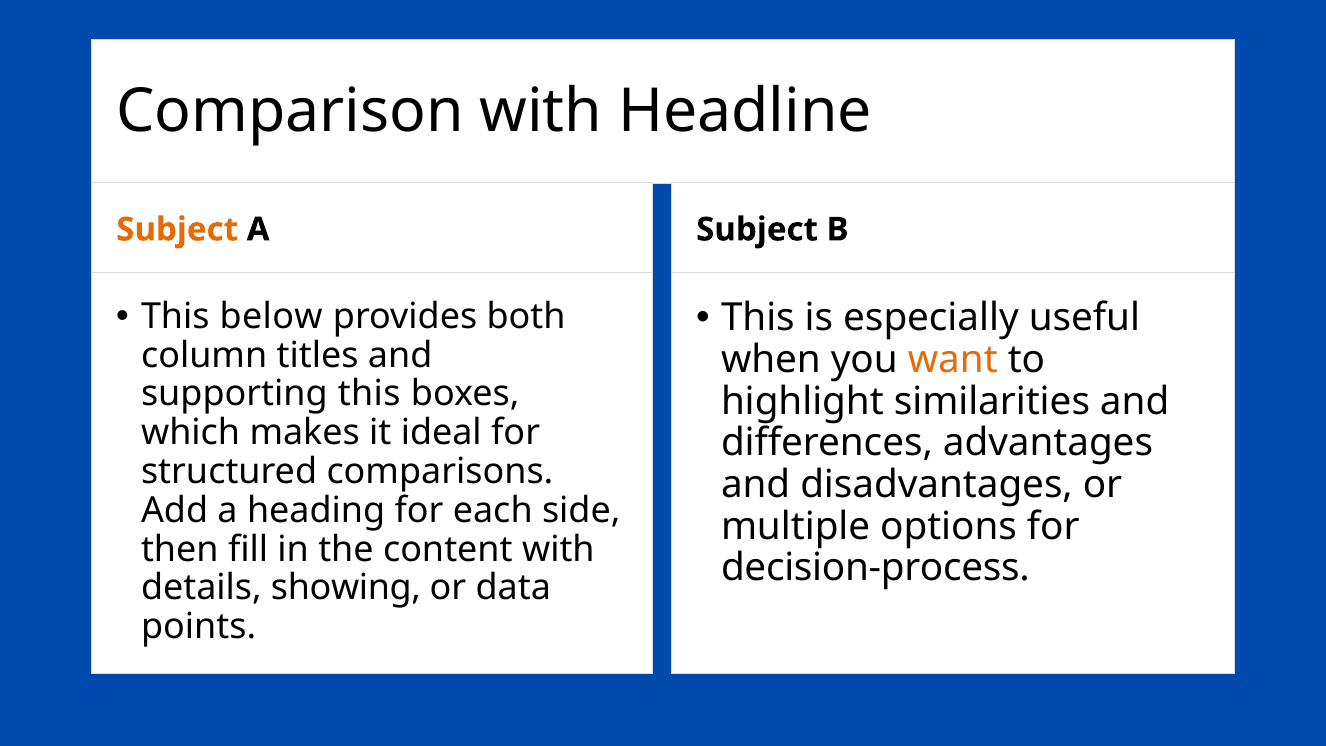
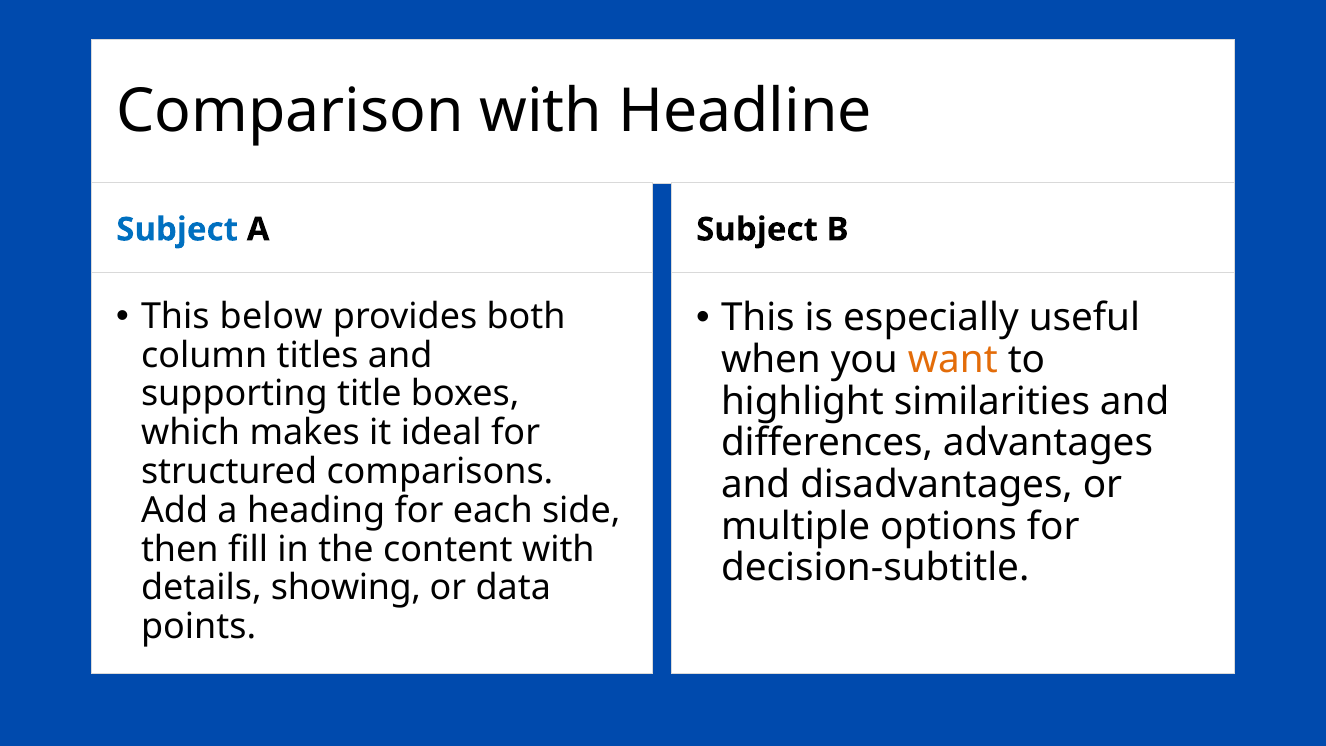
Subject at (177, 229) colour: orange -> blue
supporting this: this -> title
decision-process: decision-process -> decision-subtitle
